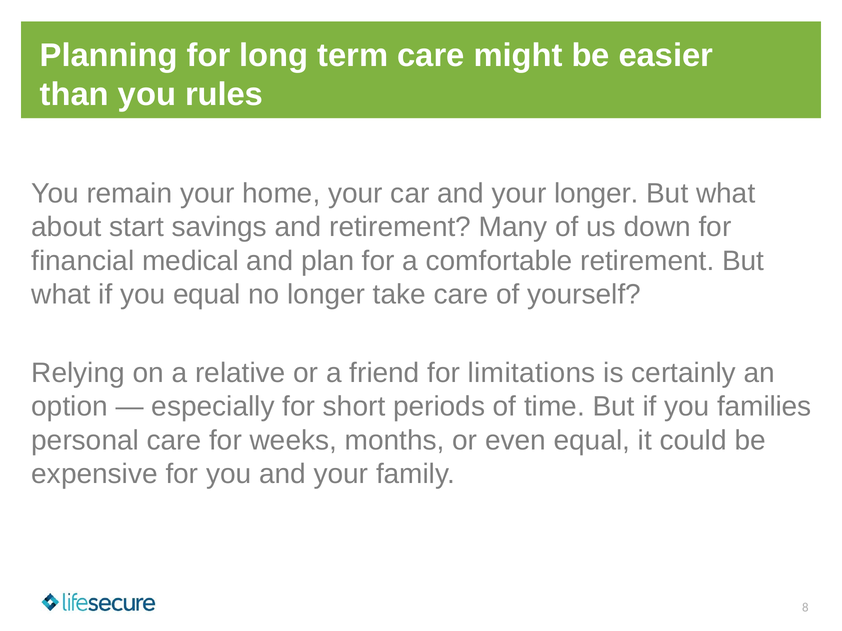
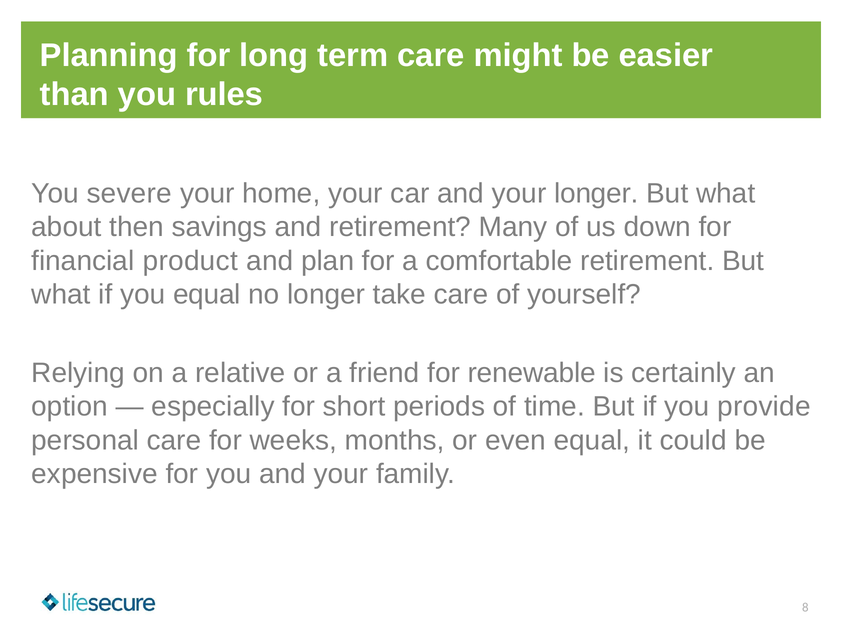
remain: remain -> severe
start: start -> then
medical: medical -> product
limitations: limitations -> renewable
families: families -> provide
